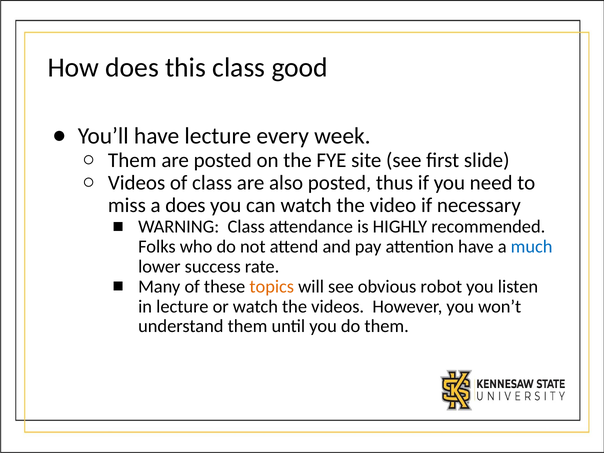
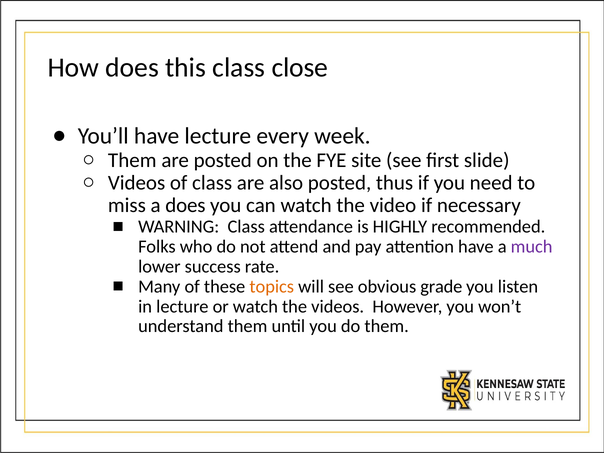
good: good -> close
much colour: blue -> purple
robot: robot -> grade
